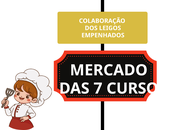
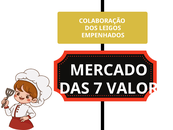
CURSO: CURSO -> VALOR
